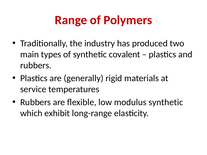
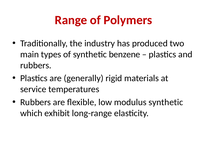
covalent: covalent -> benzene
